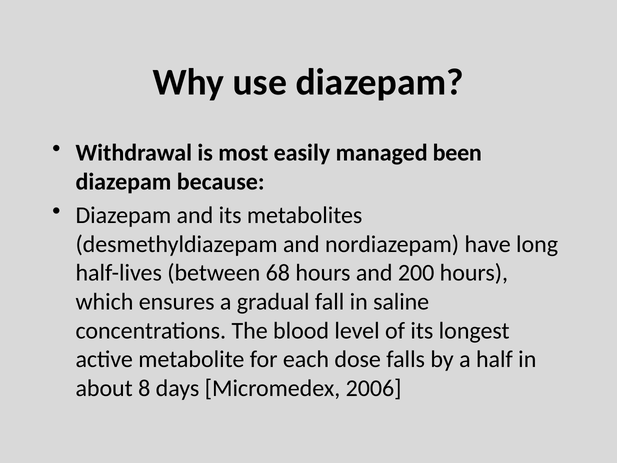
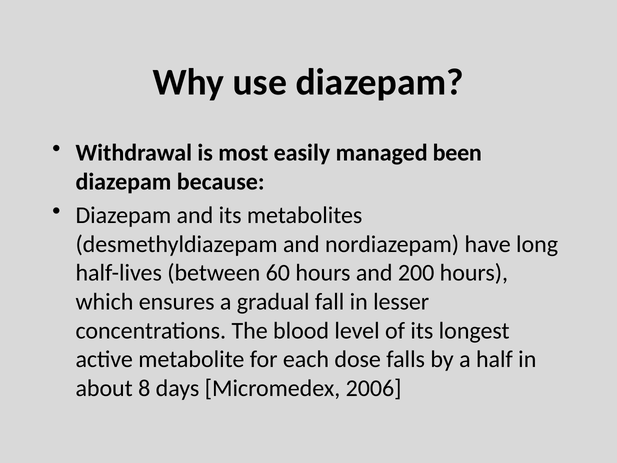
68: 68 -> 60
saline: saline -> lesser
